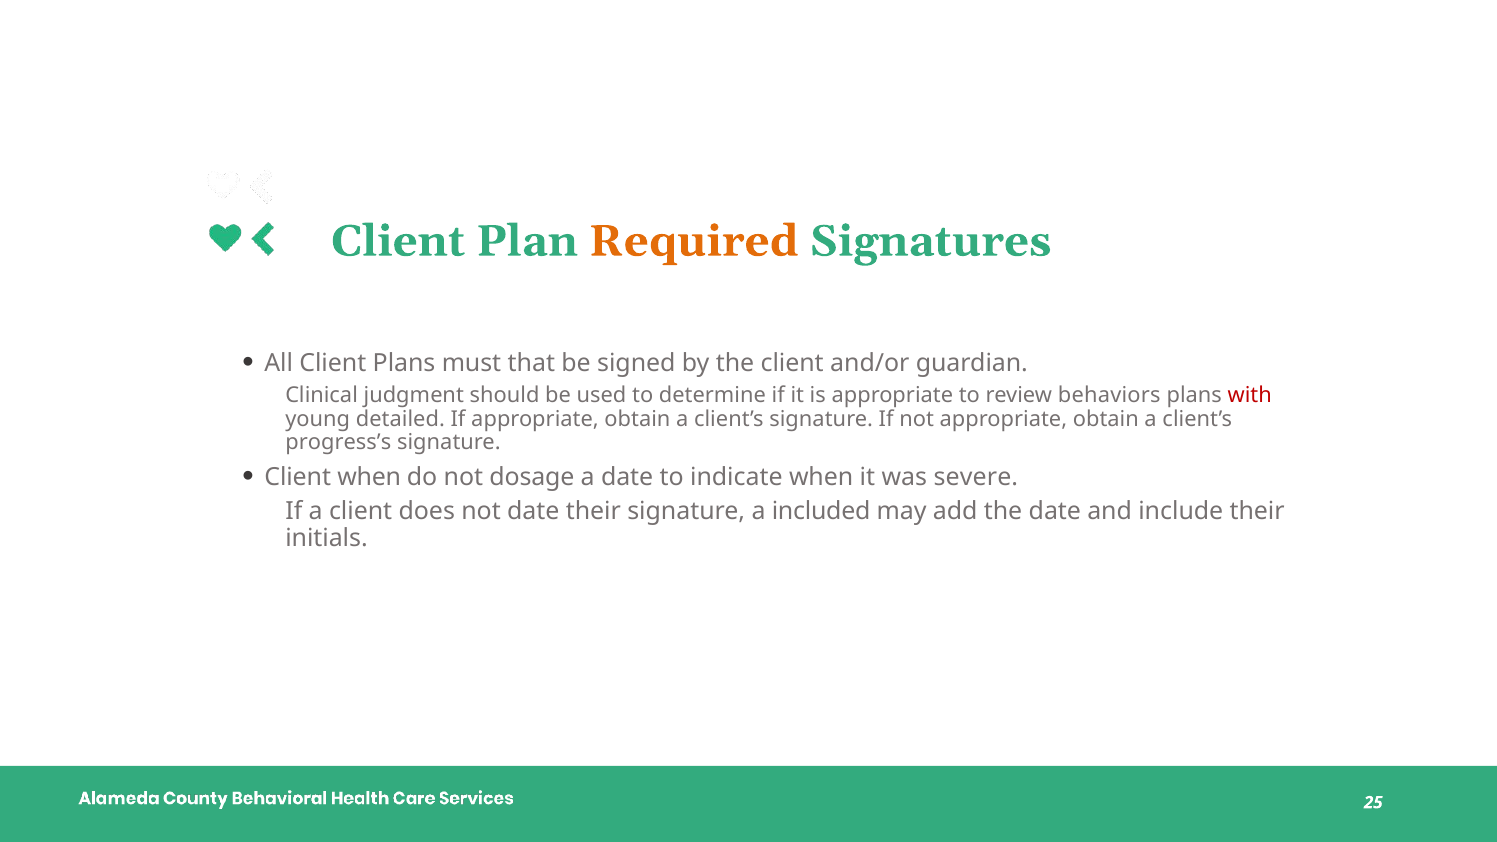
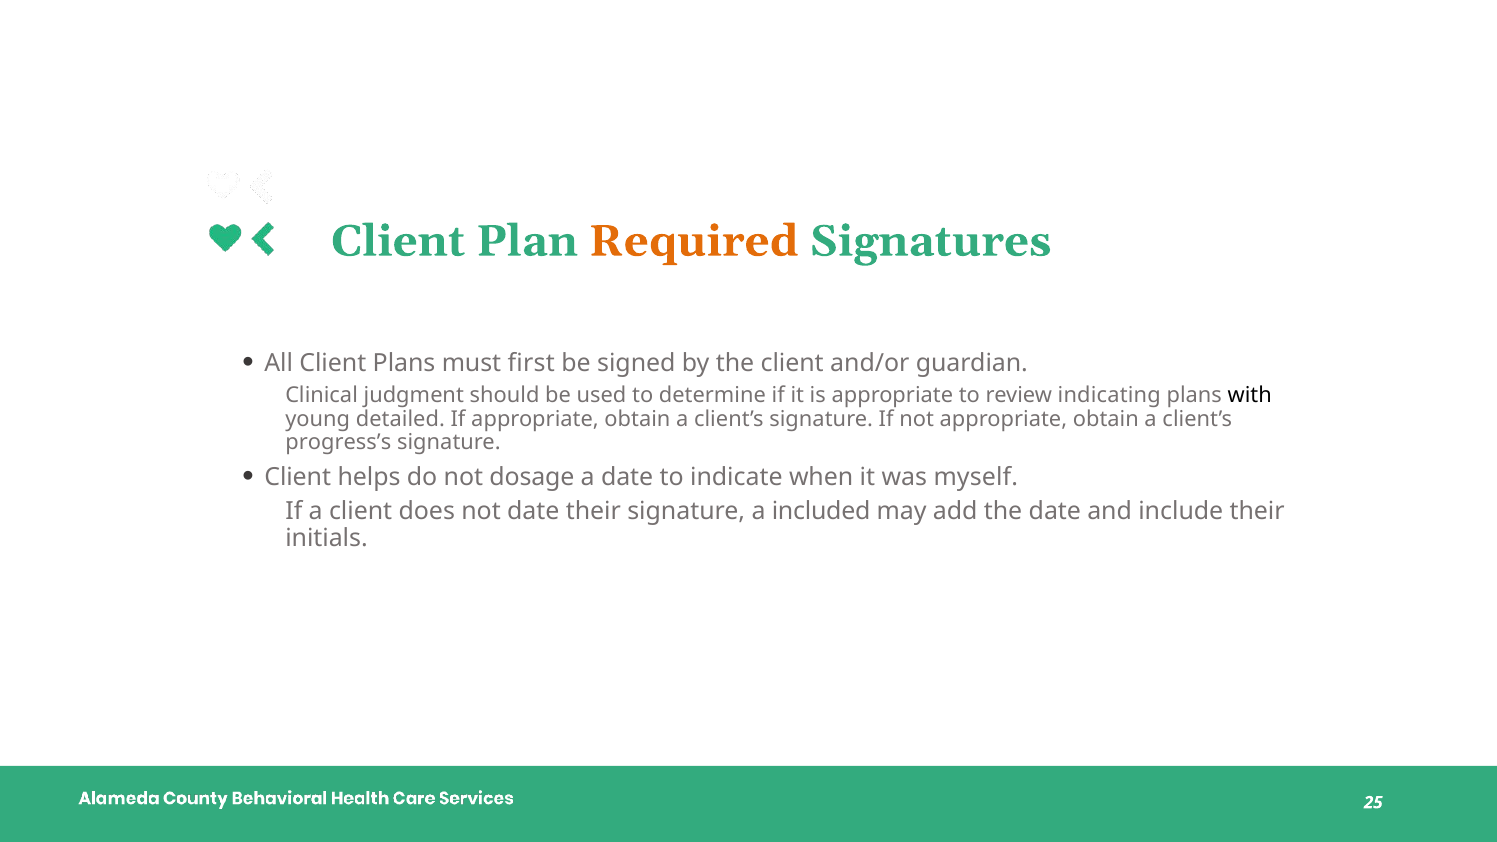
that: that -> first
behaviors: behaviors -> indicating
with colour: red -> black
Client when: when -> helps
severe: severe -> myself
